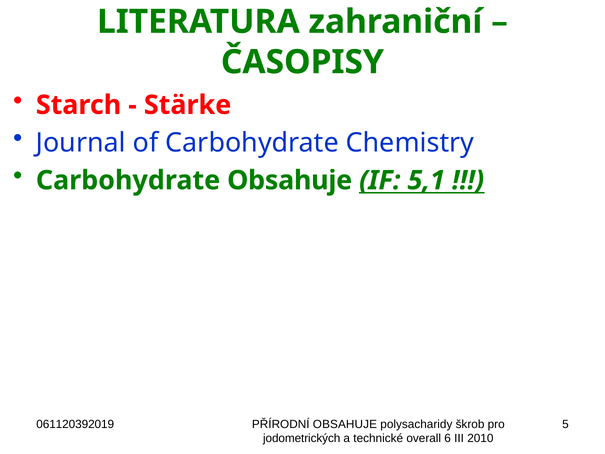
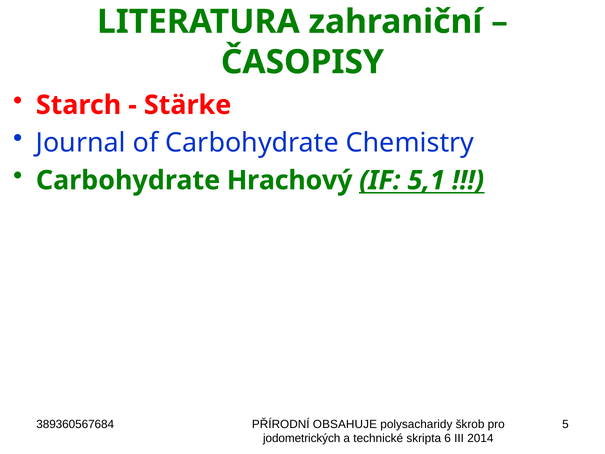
Carbohydrate Obsahuje: Obsahuje -> Hrachový
061120392019: 061120392019 -> 389360567684
overall: overall -> skripta
2010: 2010 -> 2014
